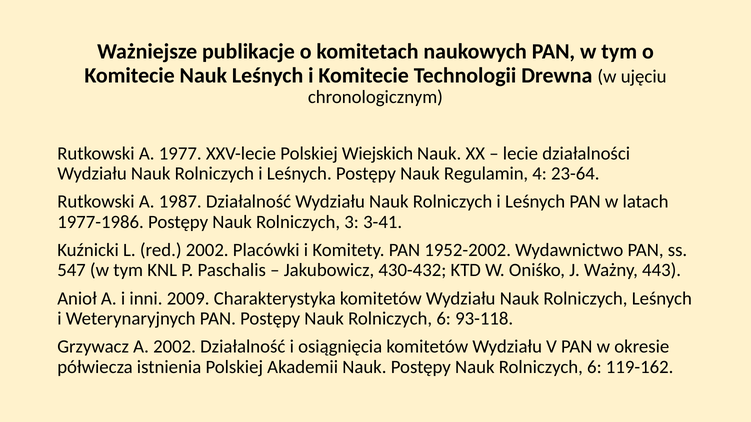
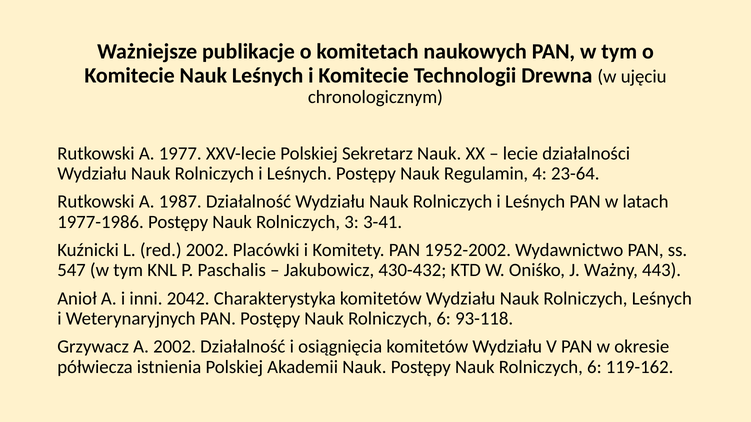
Wiejskich: Wiejskich -> Sekretarz
2009: 2009 -> 2042
